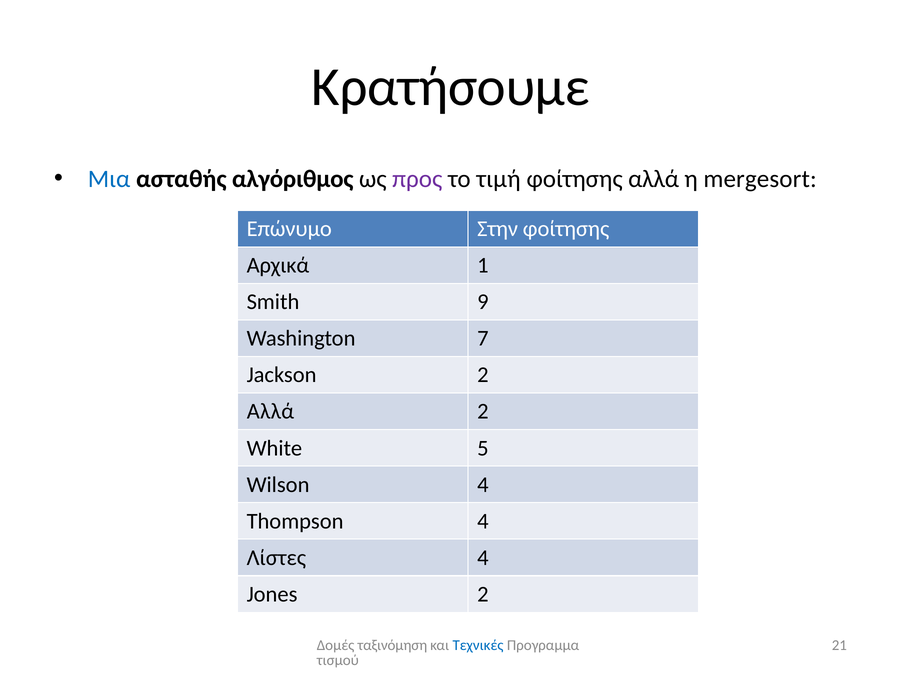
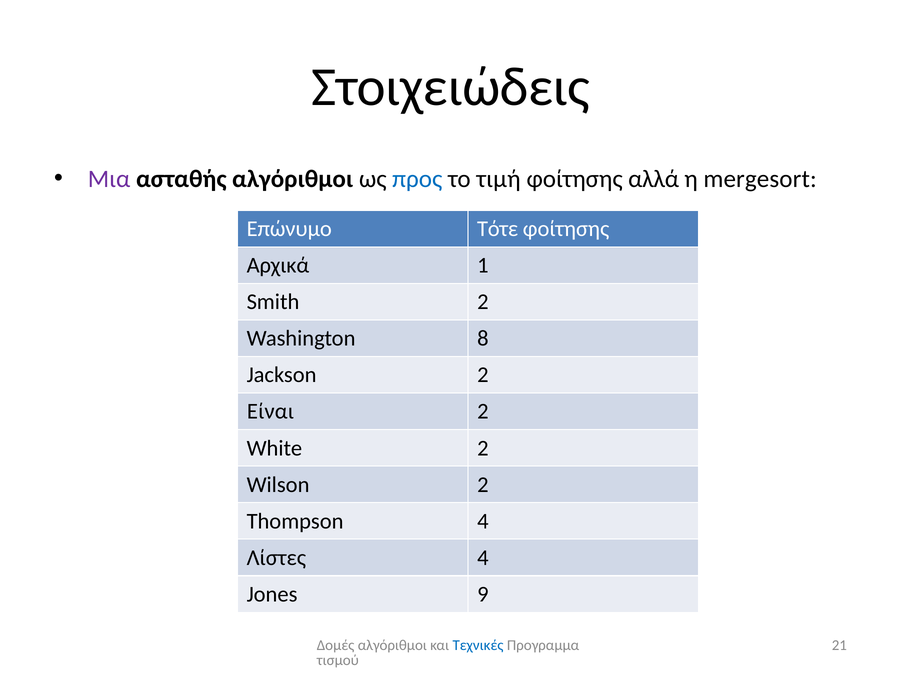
Κρατήσουμε: Κρατήσουμε -> Στοιχειώδεις
Μια colour: blue -> purple
ασταθής αλγόριθμος: αλγόριθμος -> αλγόριθμοι
προς colour: purple -> blue
Στην: Στην -> Τότε
Smith 9: 9 -> 2
7: 7 -> 8
Αλλά at (270, 411): Αλλά -> Είναι
White 5: 5 -> 2
Wilson 4: 4 -> 2
Jones 2: 2 -> 9
Δομές ταξινόμηση: ταξινόμηση -> αλγόριθμοι
